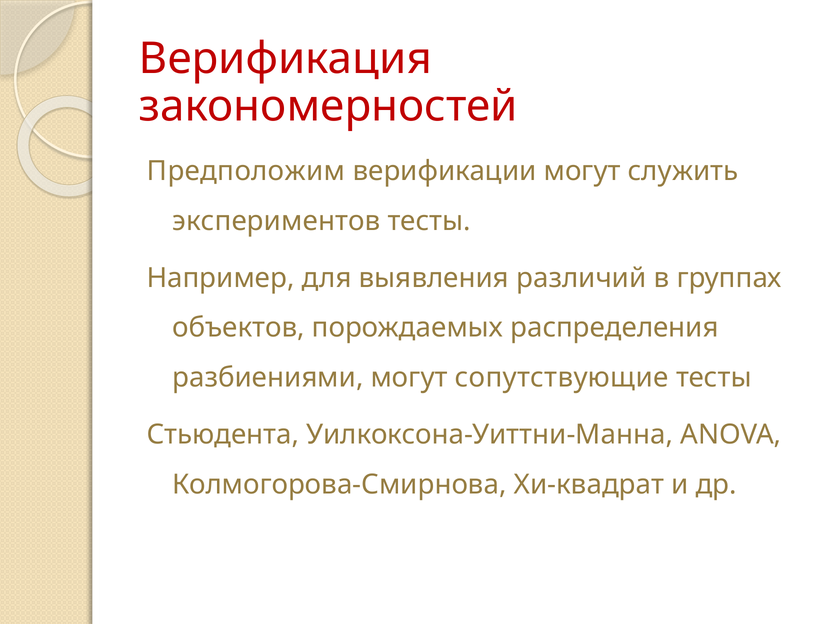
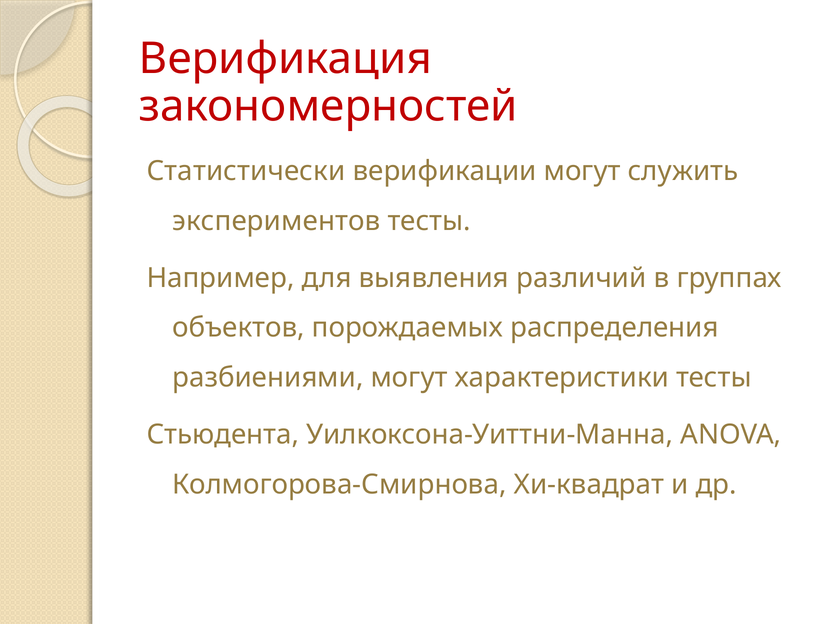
Предположим: Предположим -> Статистически
сопутствующие: сопутствующие -> характеристики
